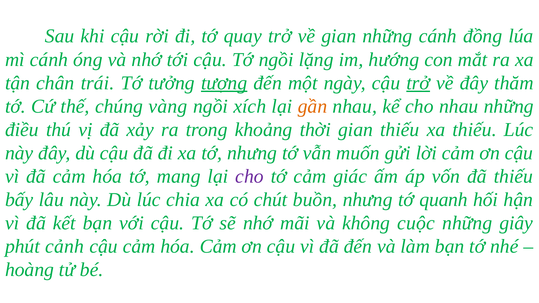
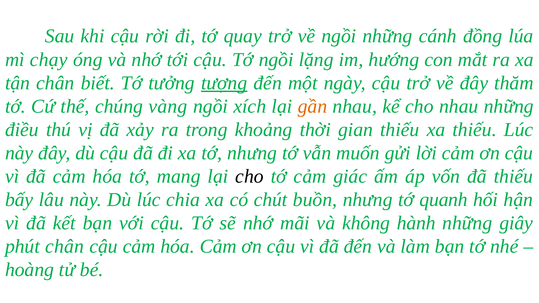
về gian: gian -> ngồi
mì cánh: cánh -> chạy
trái: trái -> biết
trở at (418, 83) underline: present -> none
cho at (249, 176) colour: purple -> black
cuộc: cuộc -> hành
phút cảnh: cảnh -> chân
